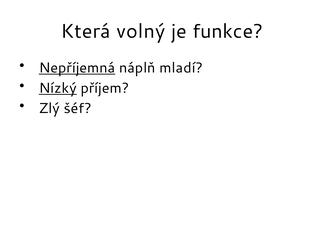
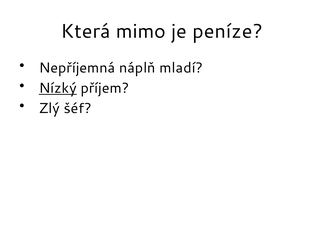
volný: volný -> mimo
funkce: funkce -> peníze
Nepříjemná underline: present -> none
